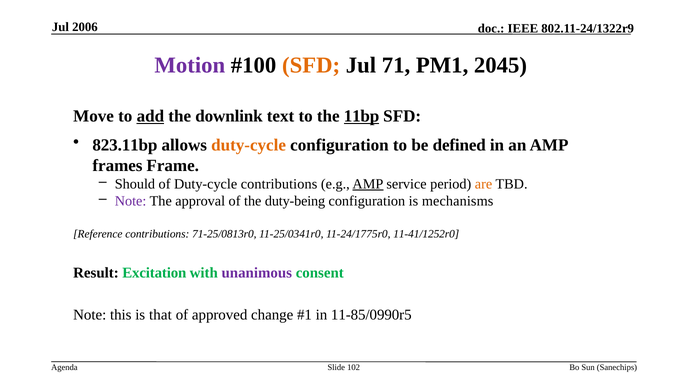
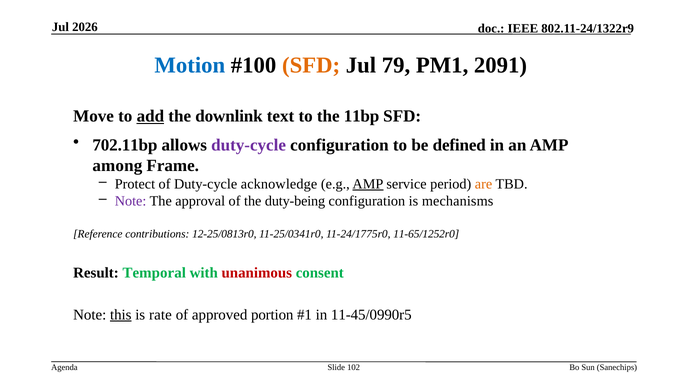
2006: 2006 -> 2026
Motion colour: purple -> blue
71: 71 -> 79
2045: 2045 -> 2091
11bp underline: present -> none
823.11bp: 823.11bp -> 702.11bp
duty-cycle at (249, 145) colour: orange -> purple
frames: frames -> among
Should: Should -> Protect
Duty-cycle contributions: contributions -> acknowledge
71-25/0813r0: 71-25/0813r0 -> 12-25/0813r0
11-41/1252r0: 11-41/1252r0 -> 11-65/1252r0
Excitation: Excitation -> Temporal
unanimous colour: purple -> red
this underline: none -> present
that: that -> rate
change: change -> portion
11-85/0990r5: 11-85/0990r5 -> 11-45/0990r5
